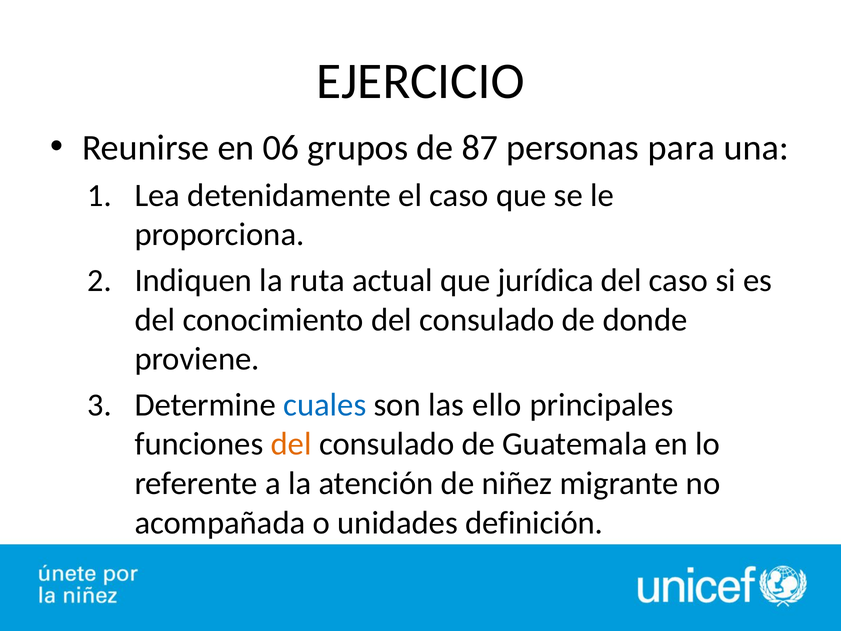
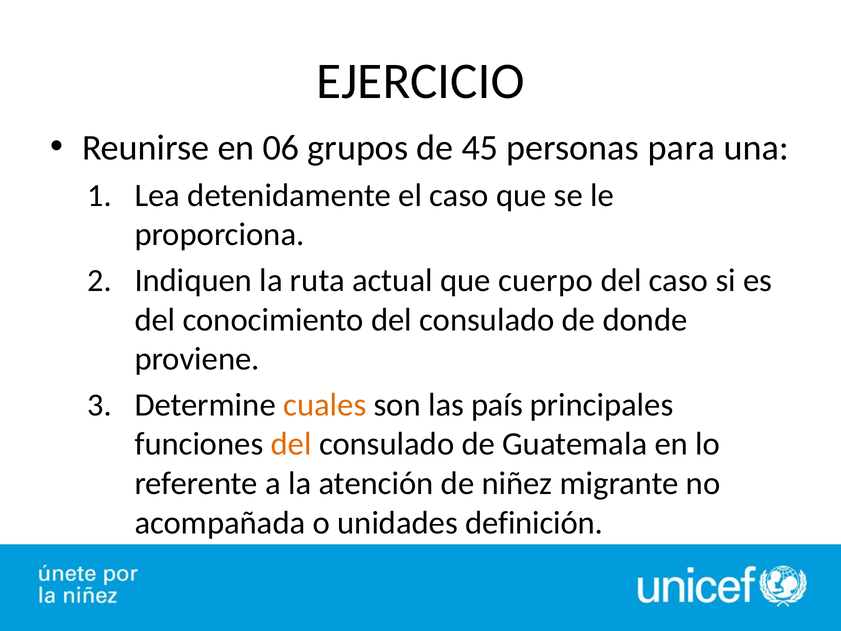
87: 87 -> 45
jurídica: jurídica -> cuerpo
cuales colour: blue -> orange
ello: ello -> país
